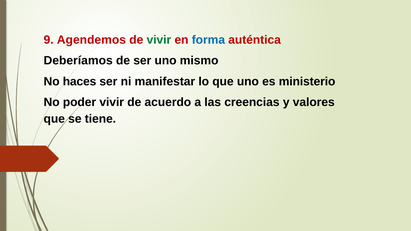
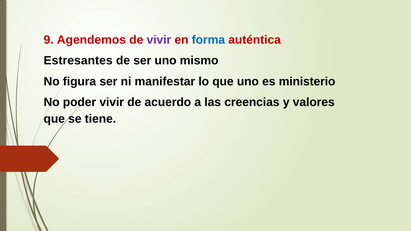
vivir at (159, 40) colour: green -> purple
Deberíamos: Deberíamos -> Estresantes
haces: haces -> figura
